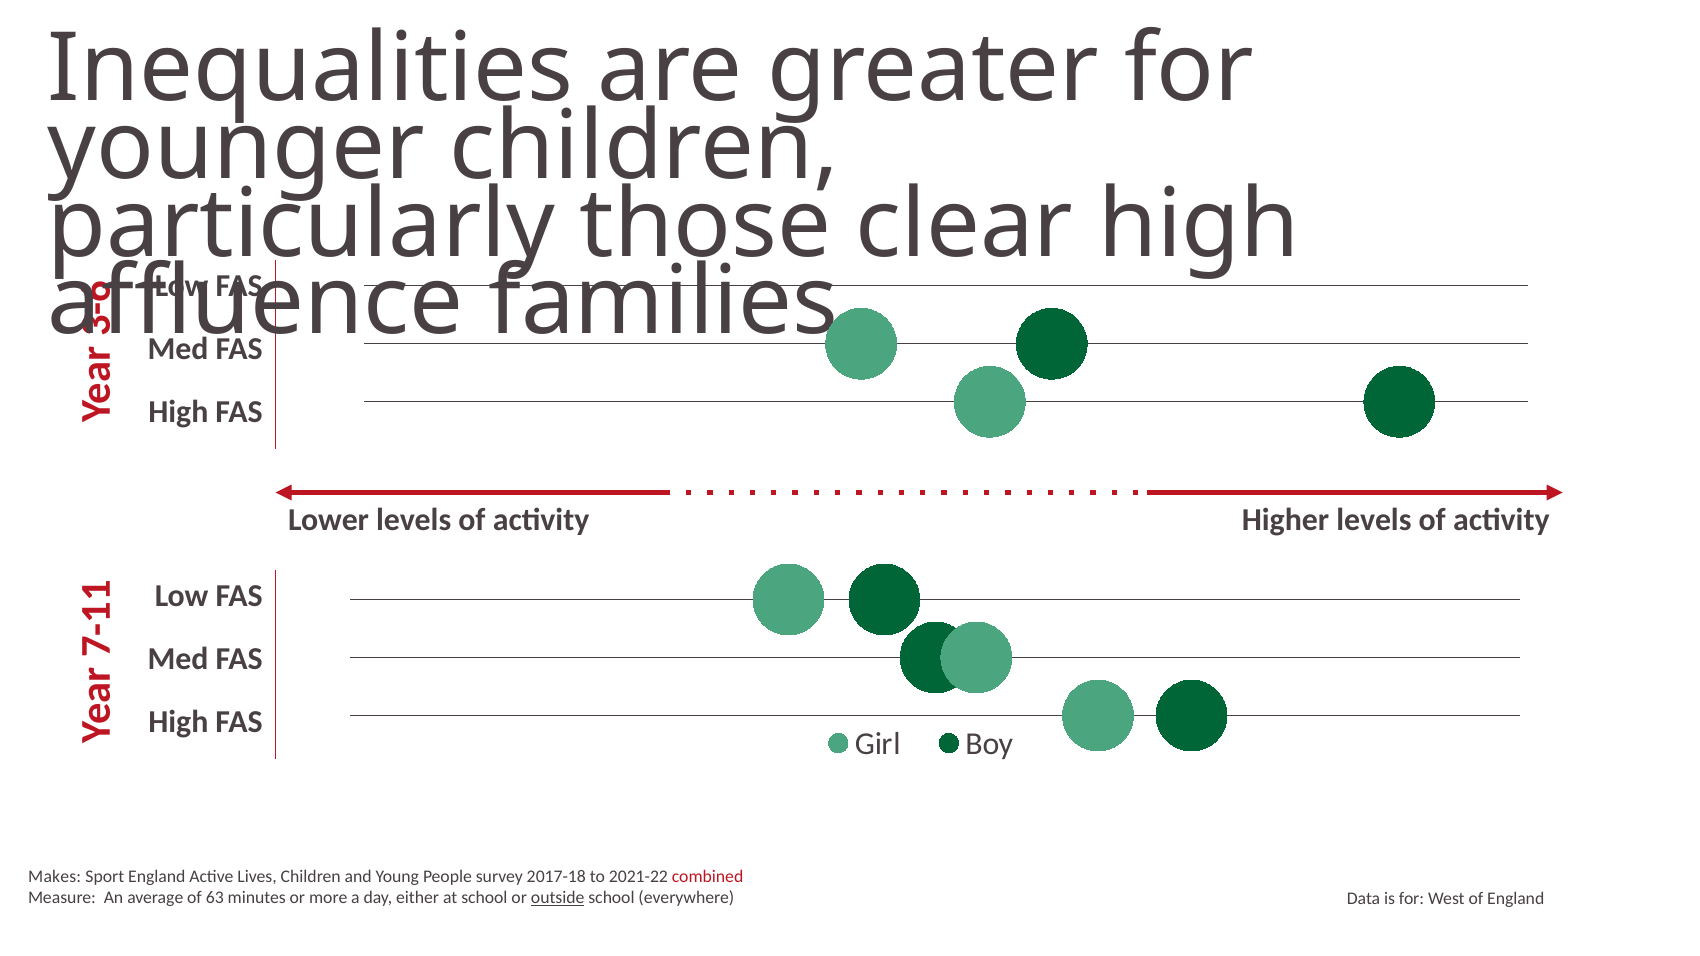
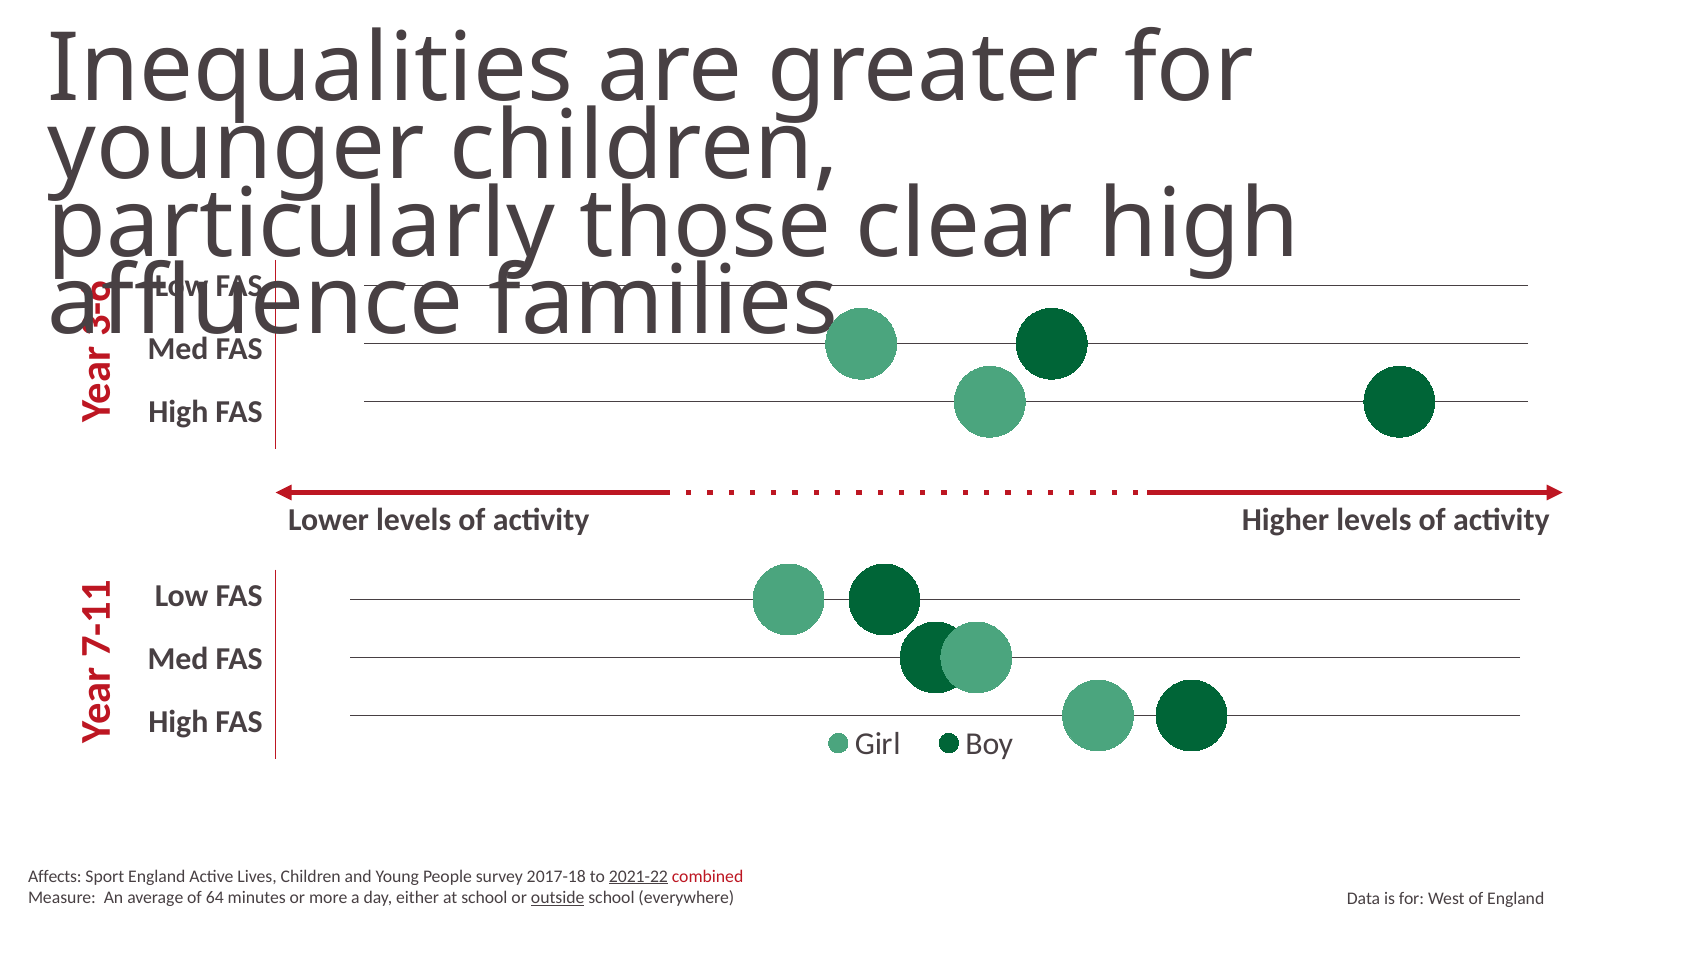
Makes: Makes -> Affects
2021-22 underline: none -> present
63: 63 -> 64
